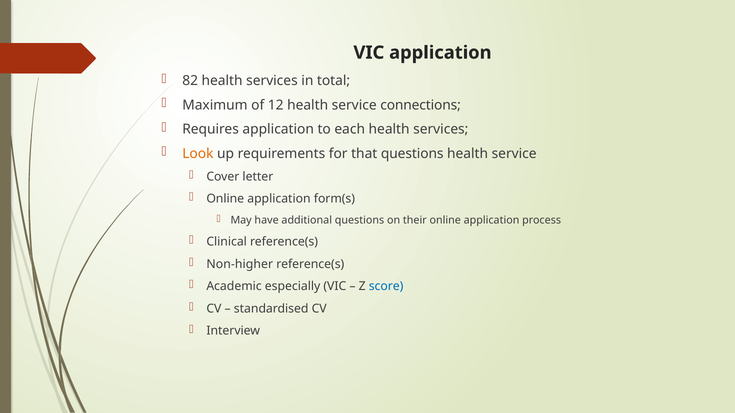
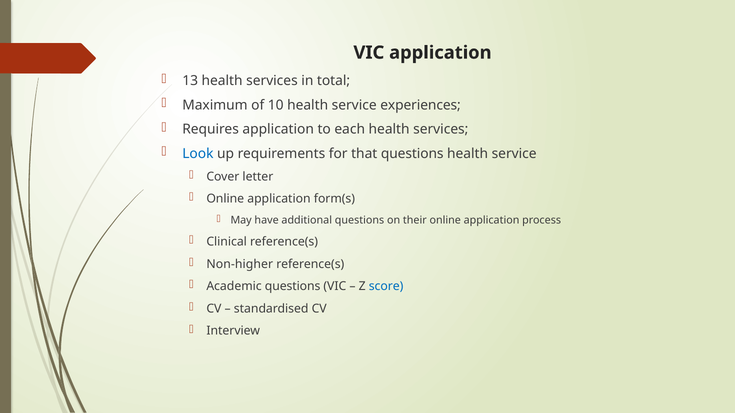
82: 82 -> 13
12: 12 -> 10
connections: connections -> experiences
Look colour: orange -> blue
Academic especially: especially -> questions
